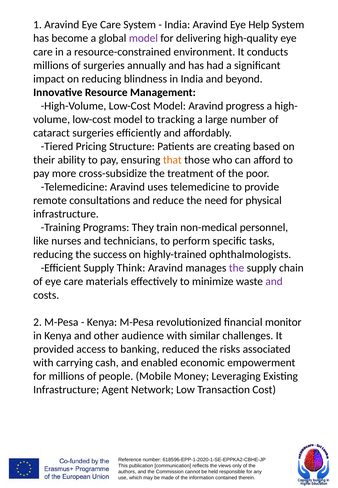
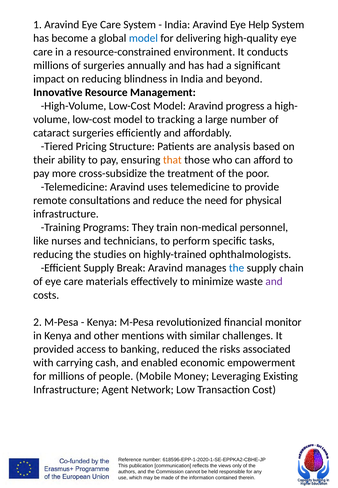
model at (143, 38) colour: purple -> blue
creating: creating -> analysis
success: success -> studies
Think: Think -> Break
the at (237, 268) colour: purple -> blue
audience: audience -> mentions
